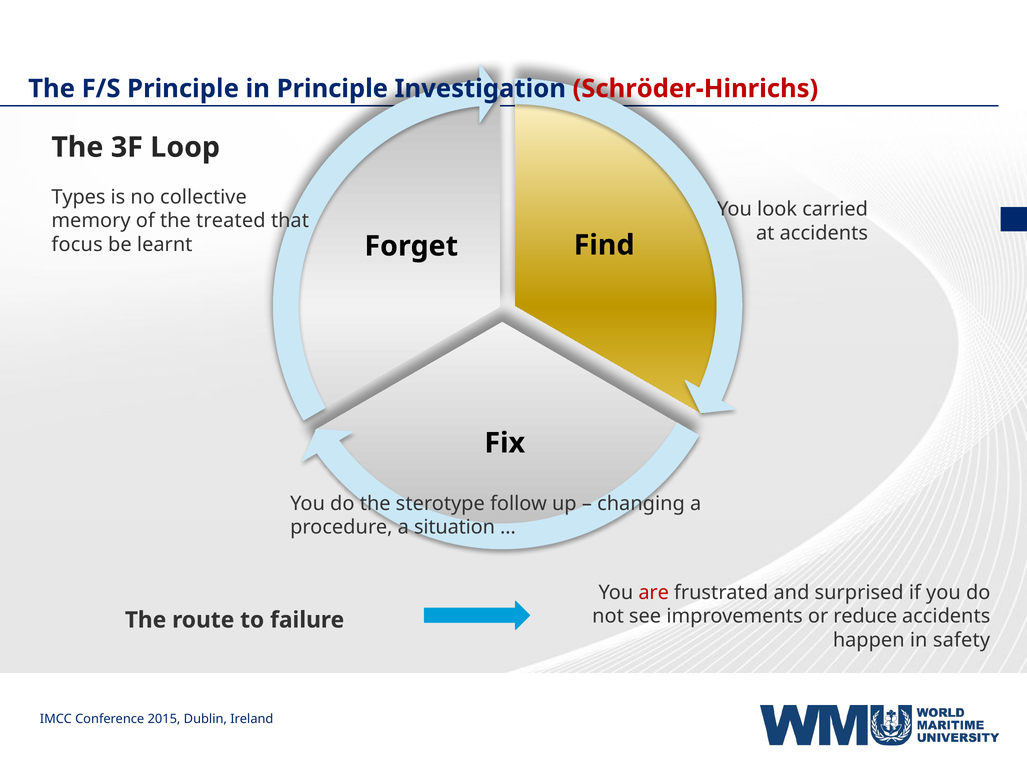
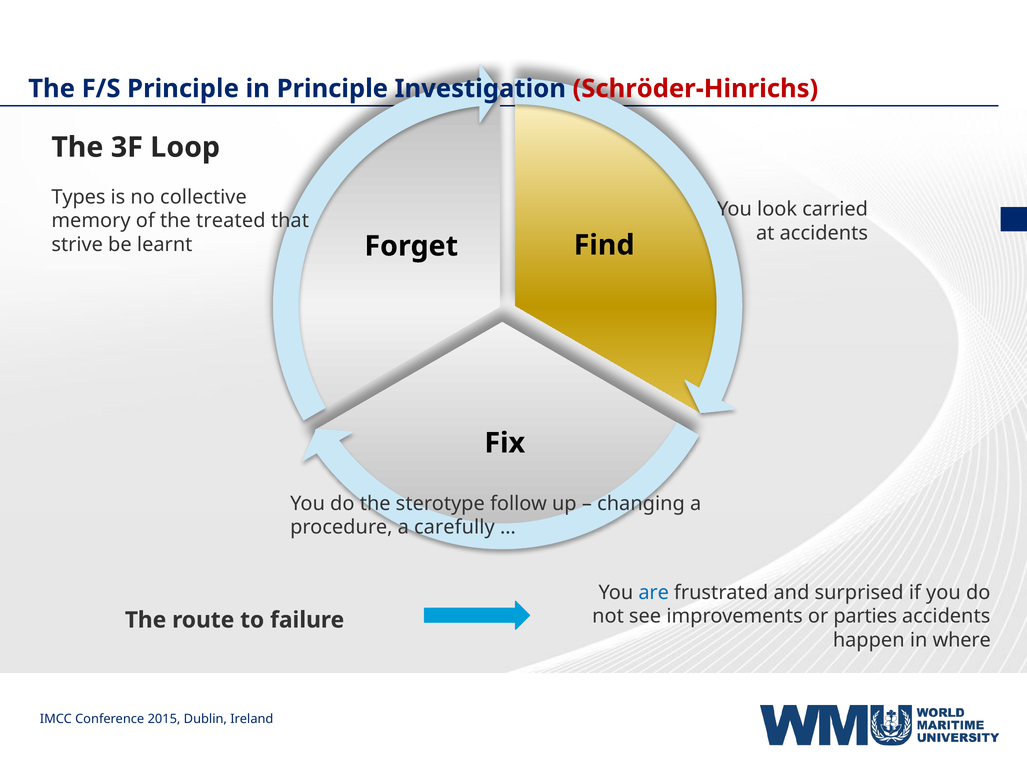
focus: focus -> strive
situation: situation -> carefully
are colour: red -> blue
reduce: reduce -> parties
safety: safety -> where
